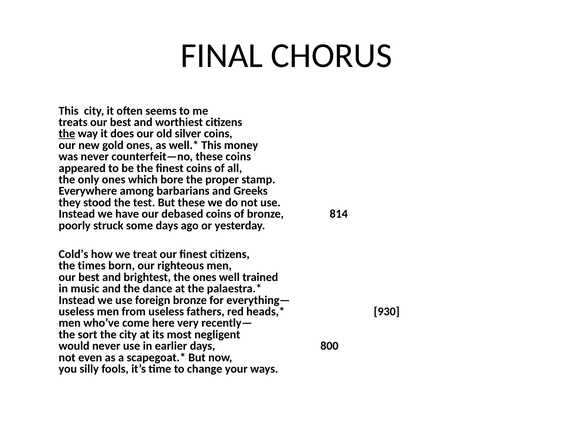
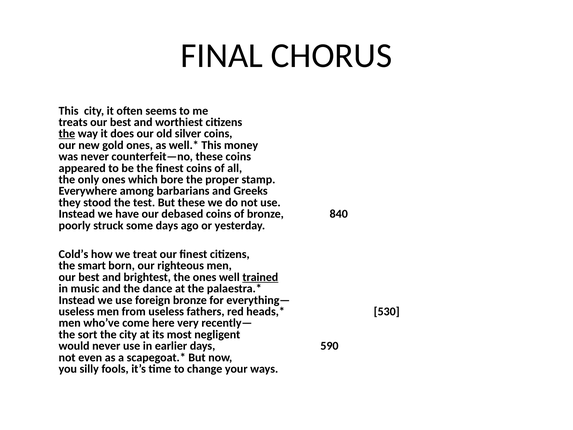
814: 814 -> 840
times: times -> smart
trained underline: none -> present
930: 930 -> 530
800: 800 -> 590
